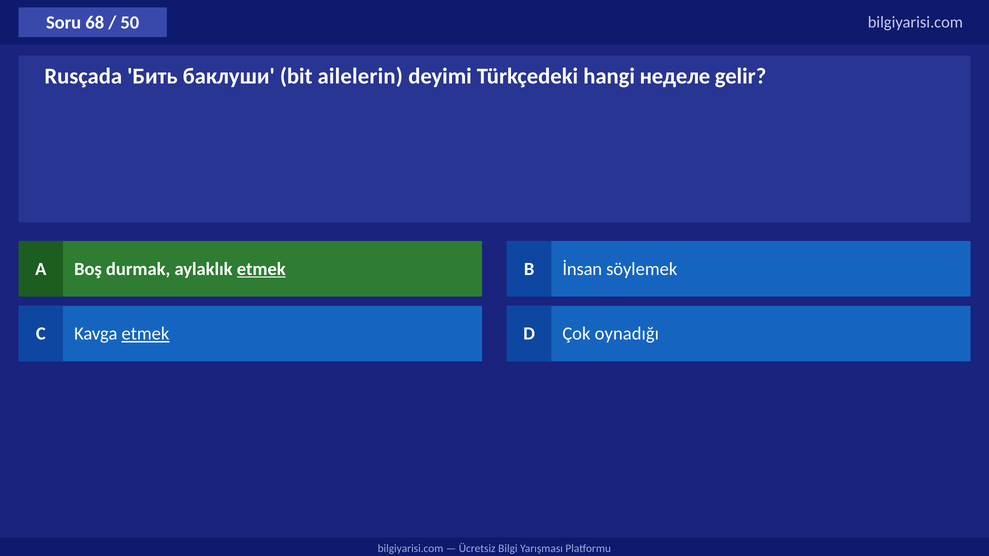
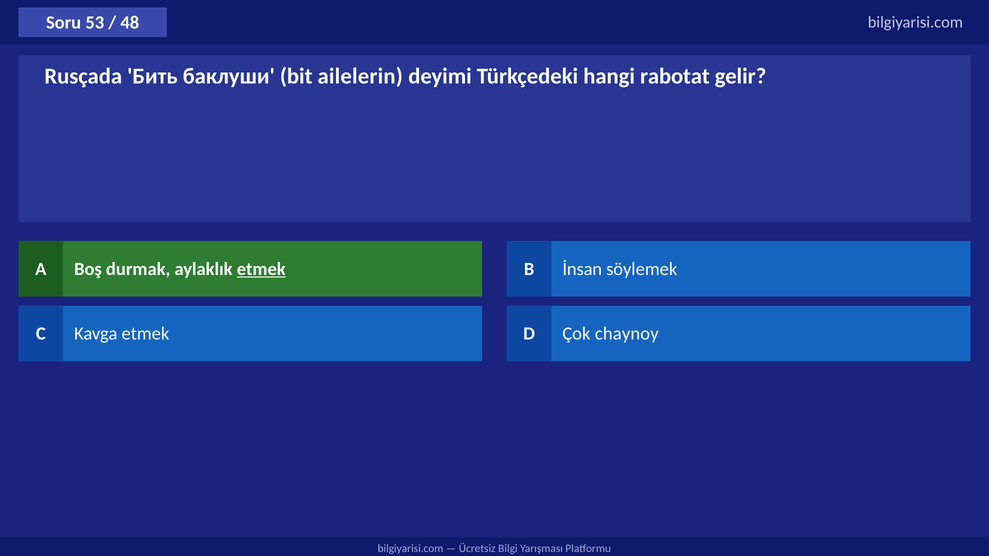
68: 68 -> 53
50: 50 -> 48
неделе: неделе -> rabotat
etmek at (145, 334) underline: present -> none
oynadığı: oynadığı -> chaynoy
